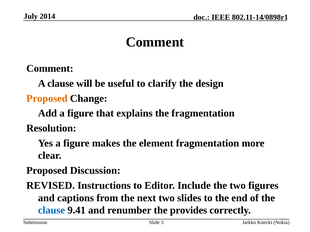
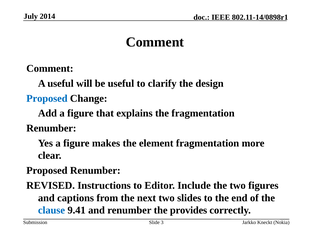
A clause: clause -> useful
Proposed at (47, 99) colour: orange -> blue
Resolution at (51, 129): Resolution -> Renumber
Proposed Discussion: Discussion -> Renumber
